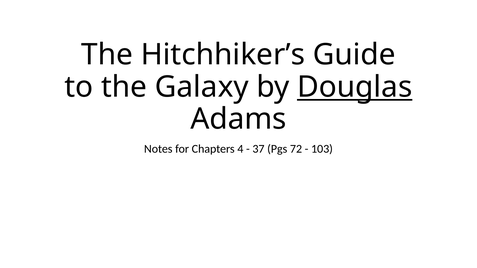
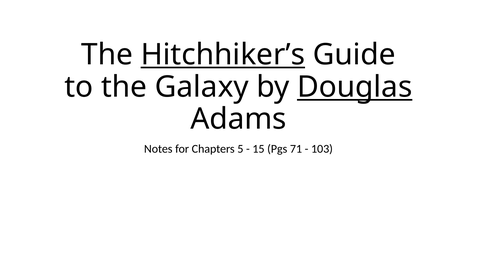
Hitchhiker’s underline: none -> present
4: 4 -> 5
37: 37 -> 15
72: 72 -> 71
